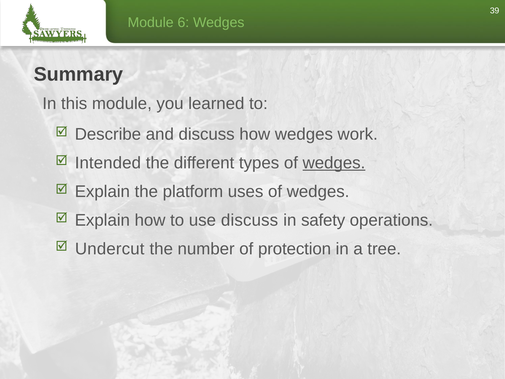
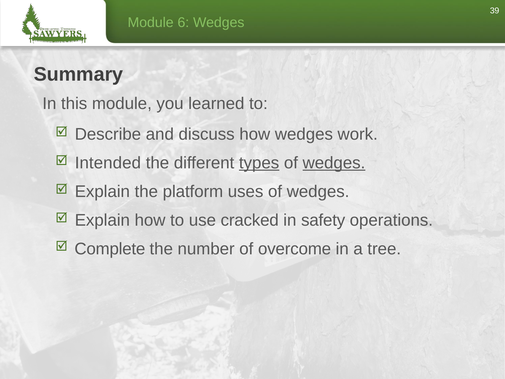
types underline: none -> present
use discuss: discuss -> cracked
Undercut: Undercut -> Complete
protection: protection -> overcome
